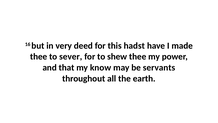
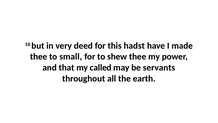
sever: sever -> small
know: know -> called
